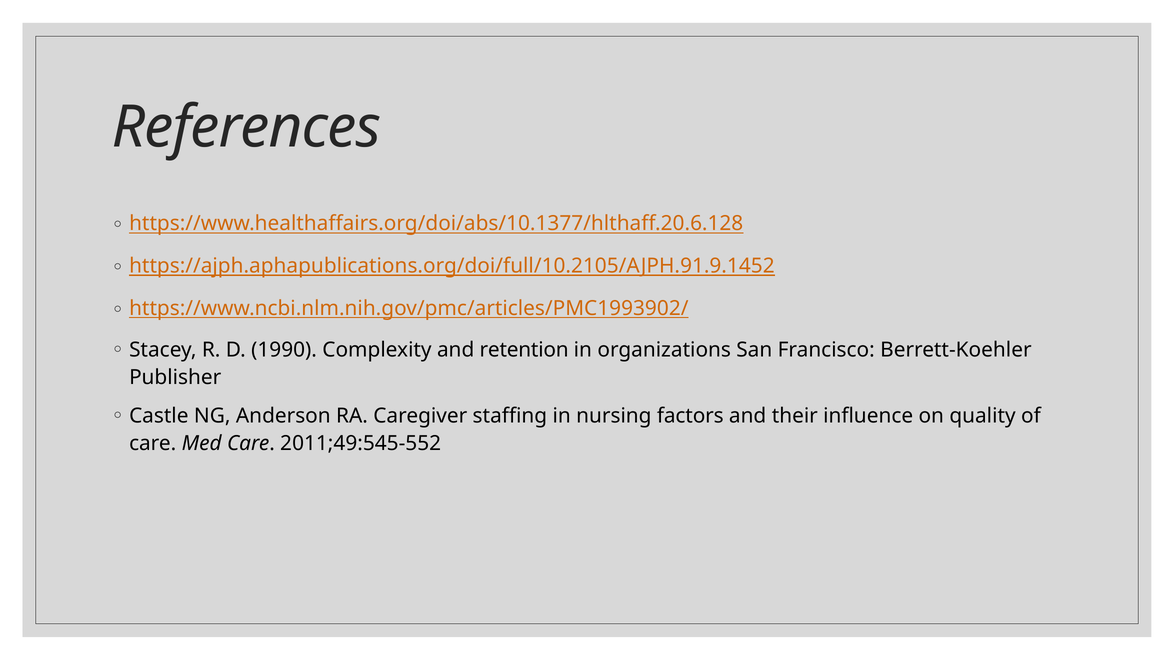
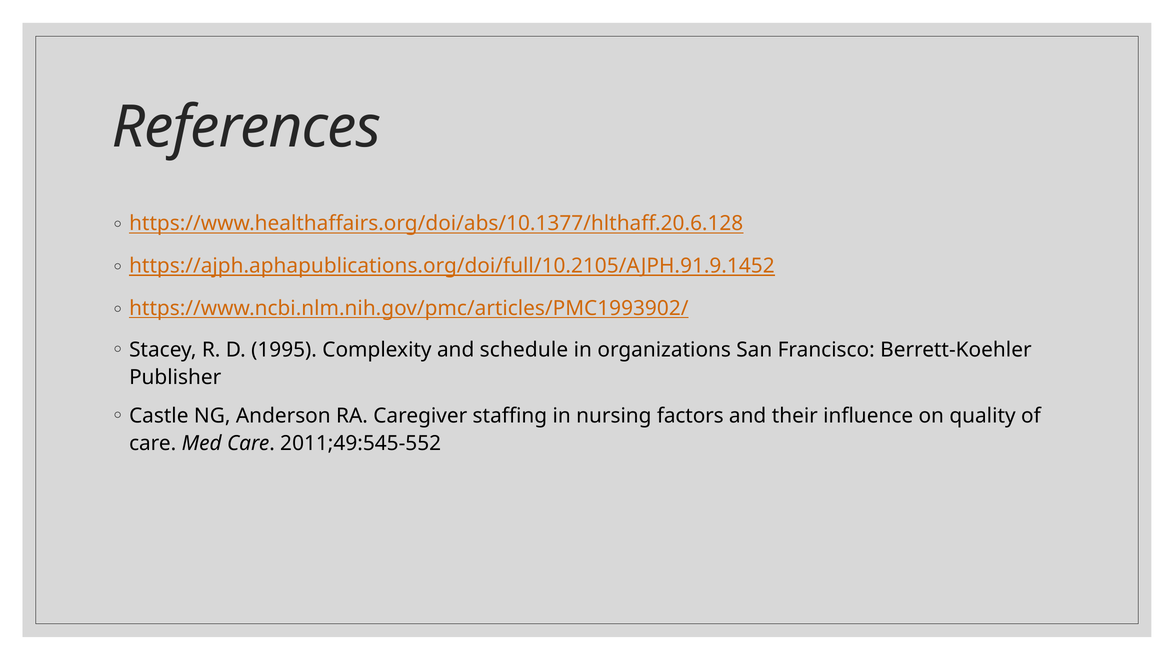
1990: 1990 -> 1995
retention: retention -> schedule
